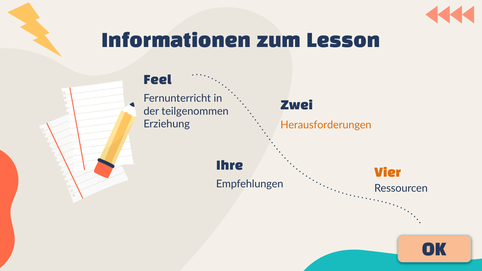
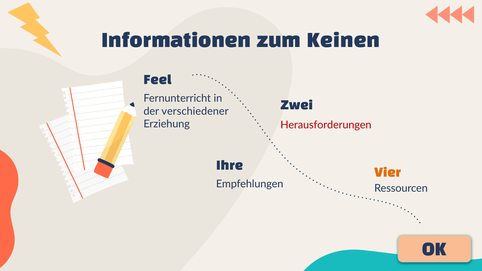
Lesson: Lesson -> Keinen
teilgenommen: teilgenommen -> verschiedener
Herausforderungen colour: orange -> red
